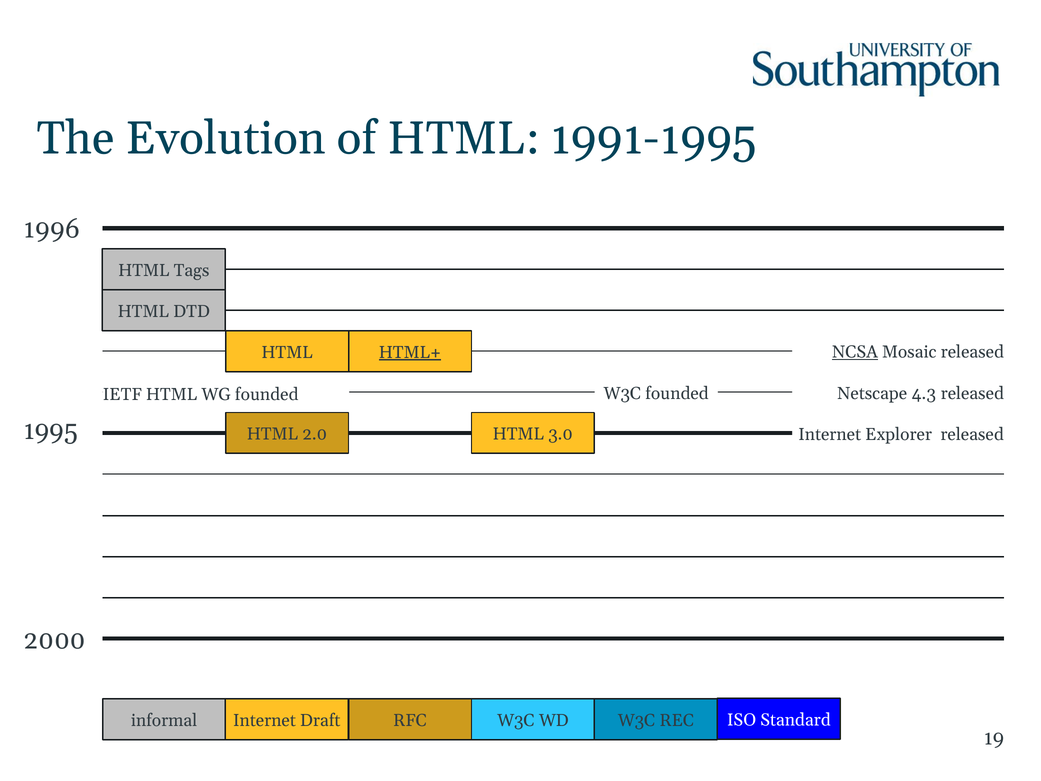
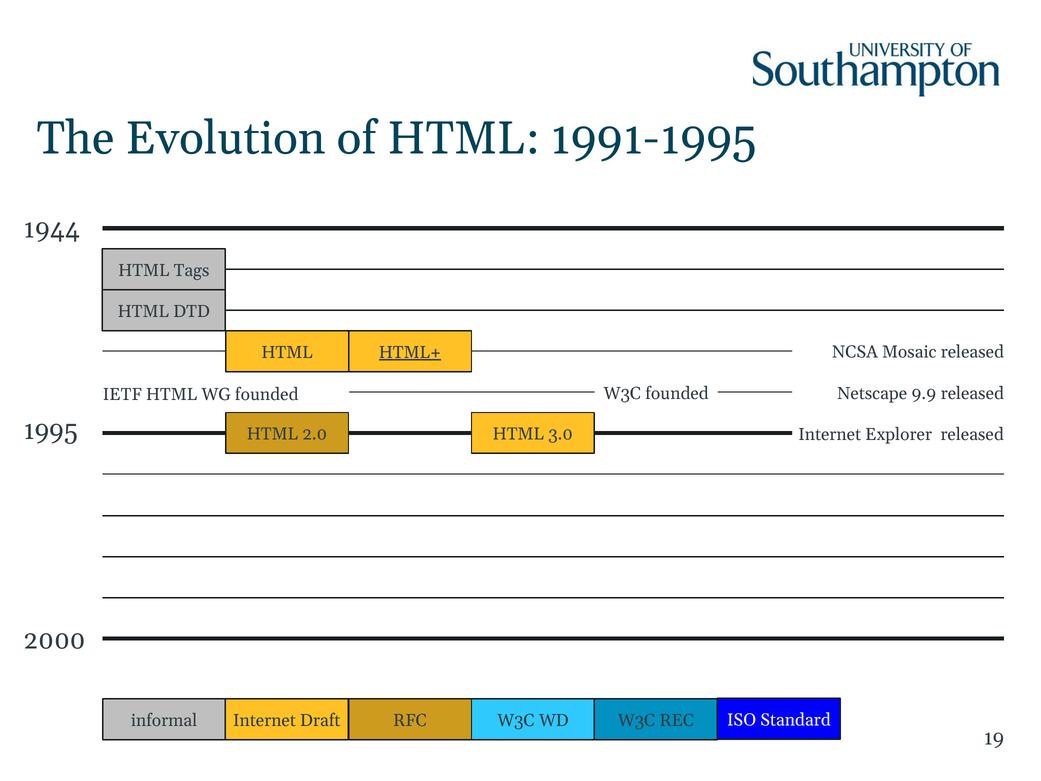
1996: 1996 -> 1944
NCSA underline: present -> none
4.3: 4.3 -> 9.9
